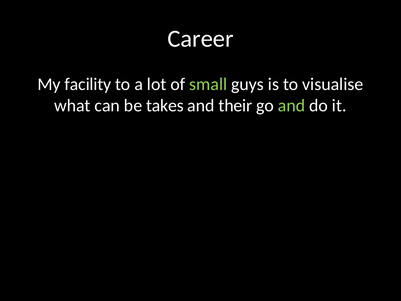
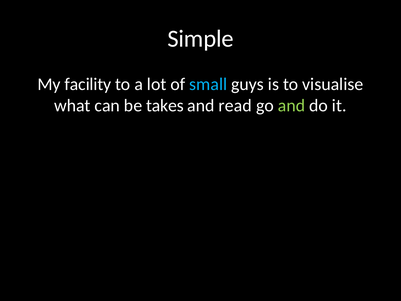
Career: Career -> Simple
small colour: light green -> light blue
their: their -> read
